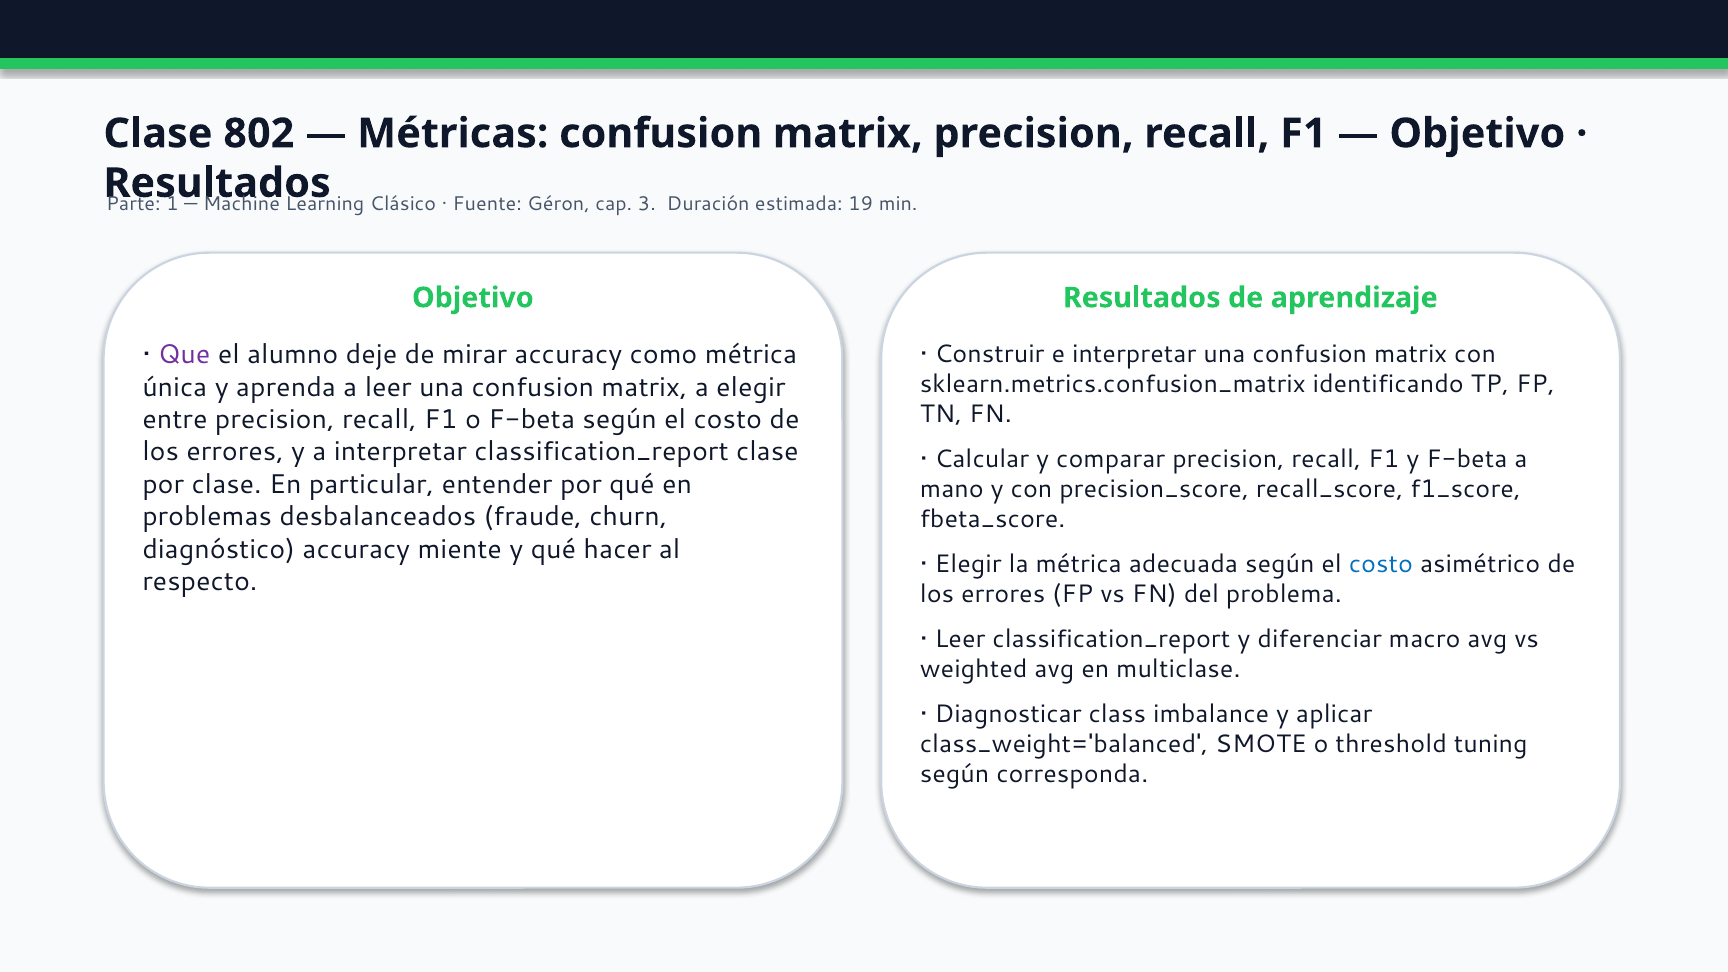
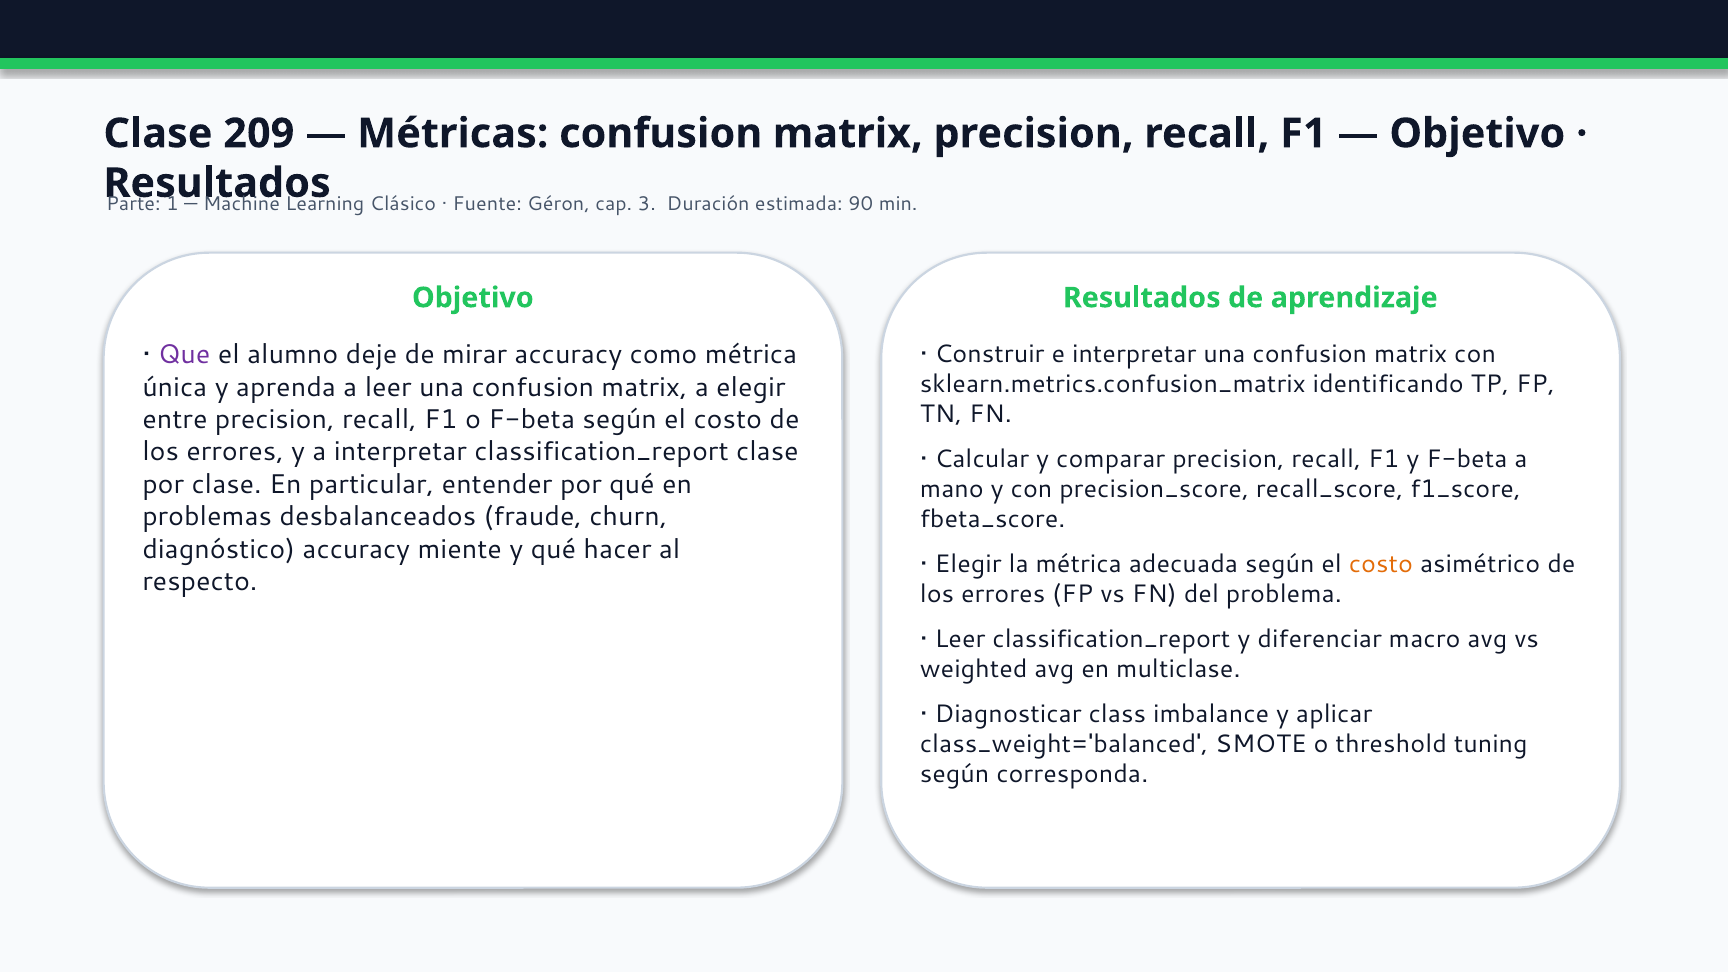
802: 802 -> 209
19: 19 -> 90
costo at (1381, 564) colour: blue -> orange
